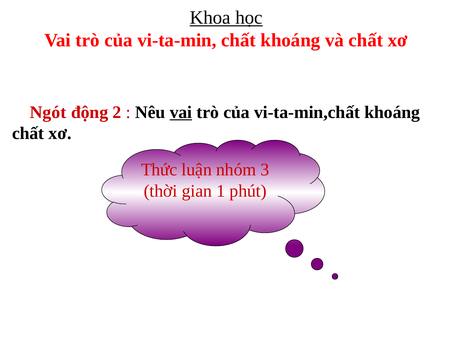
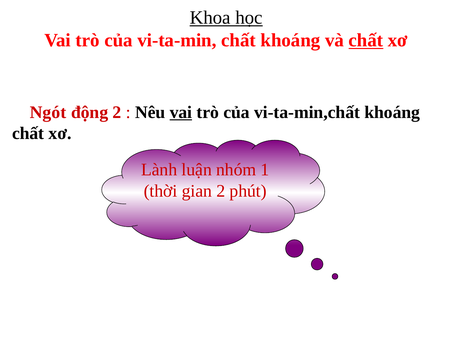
chất at (366, 40) underline: none -> present
Thức: Thức -> Lành
3: 3 -> 1
gian 1: 1 -> 2
